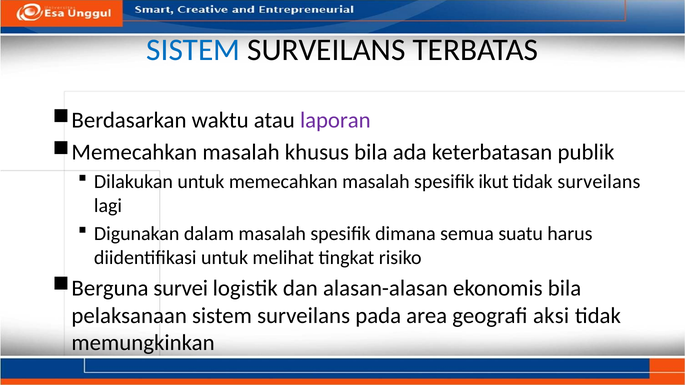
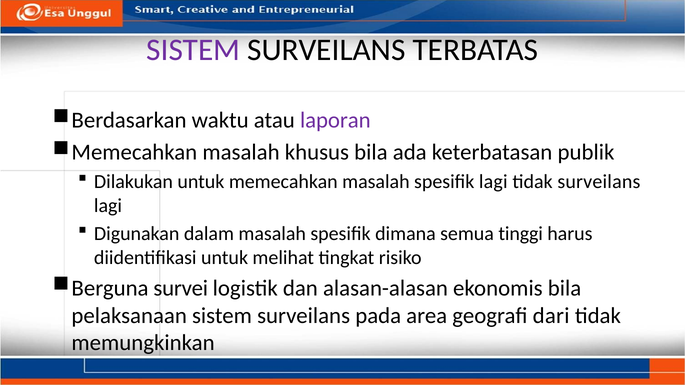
SISTEM at (193, 50) colour: blue -> purple
spesifik ikut: ikut -> lagi
suatu: suatu -> tinggi
aksi: aksi -> dari
